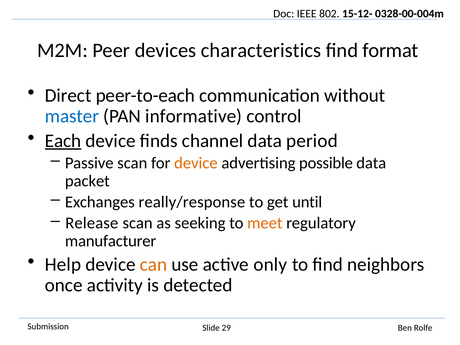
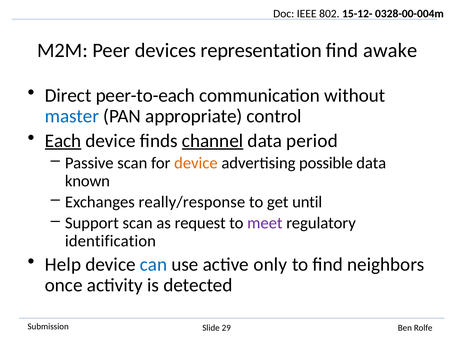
characteristics: characteristics -> representation
format: format -> awake
informative: informative -> appropriate
channel underline: none -> present
packet: packet -> known
Release: Release -> Support
seeking: seeking -> request
meet colour: orange -> purple
manufacturer: manufacturer -> identification
can colour: orange -> blue
